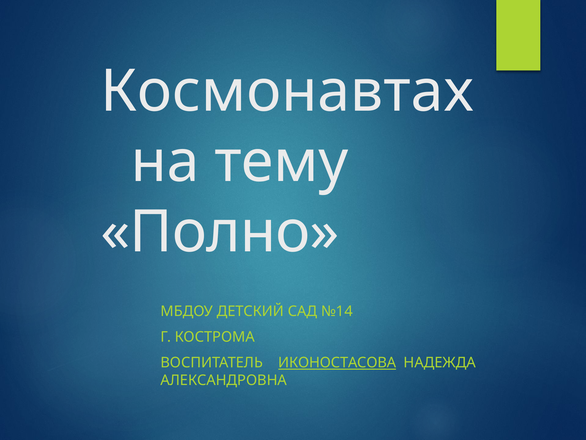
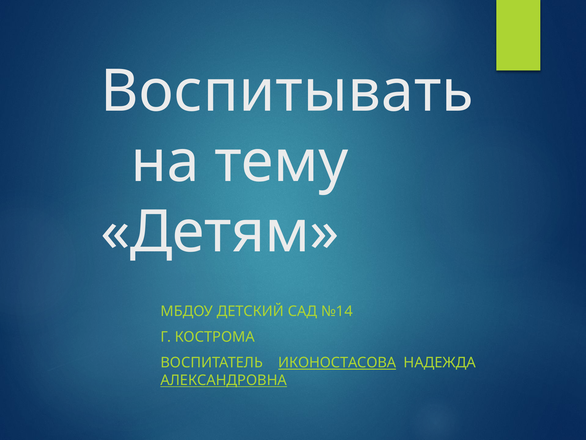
Космонавтах: Космонавтах -> Воспитывать
Полно: Полно -> Детям
АЛЕКСАНДРОВНА underline: none -> present
